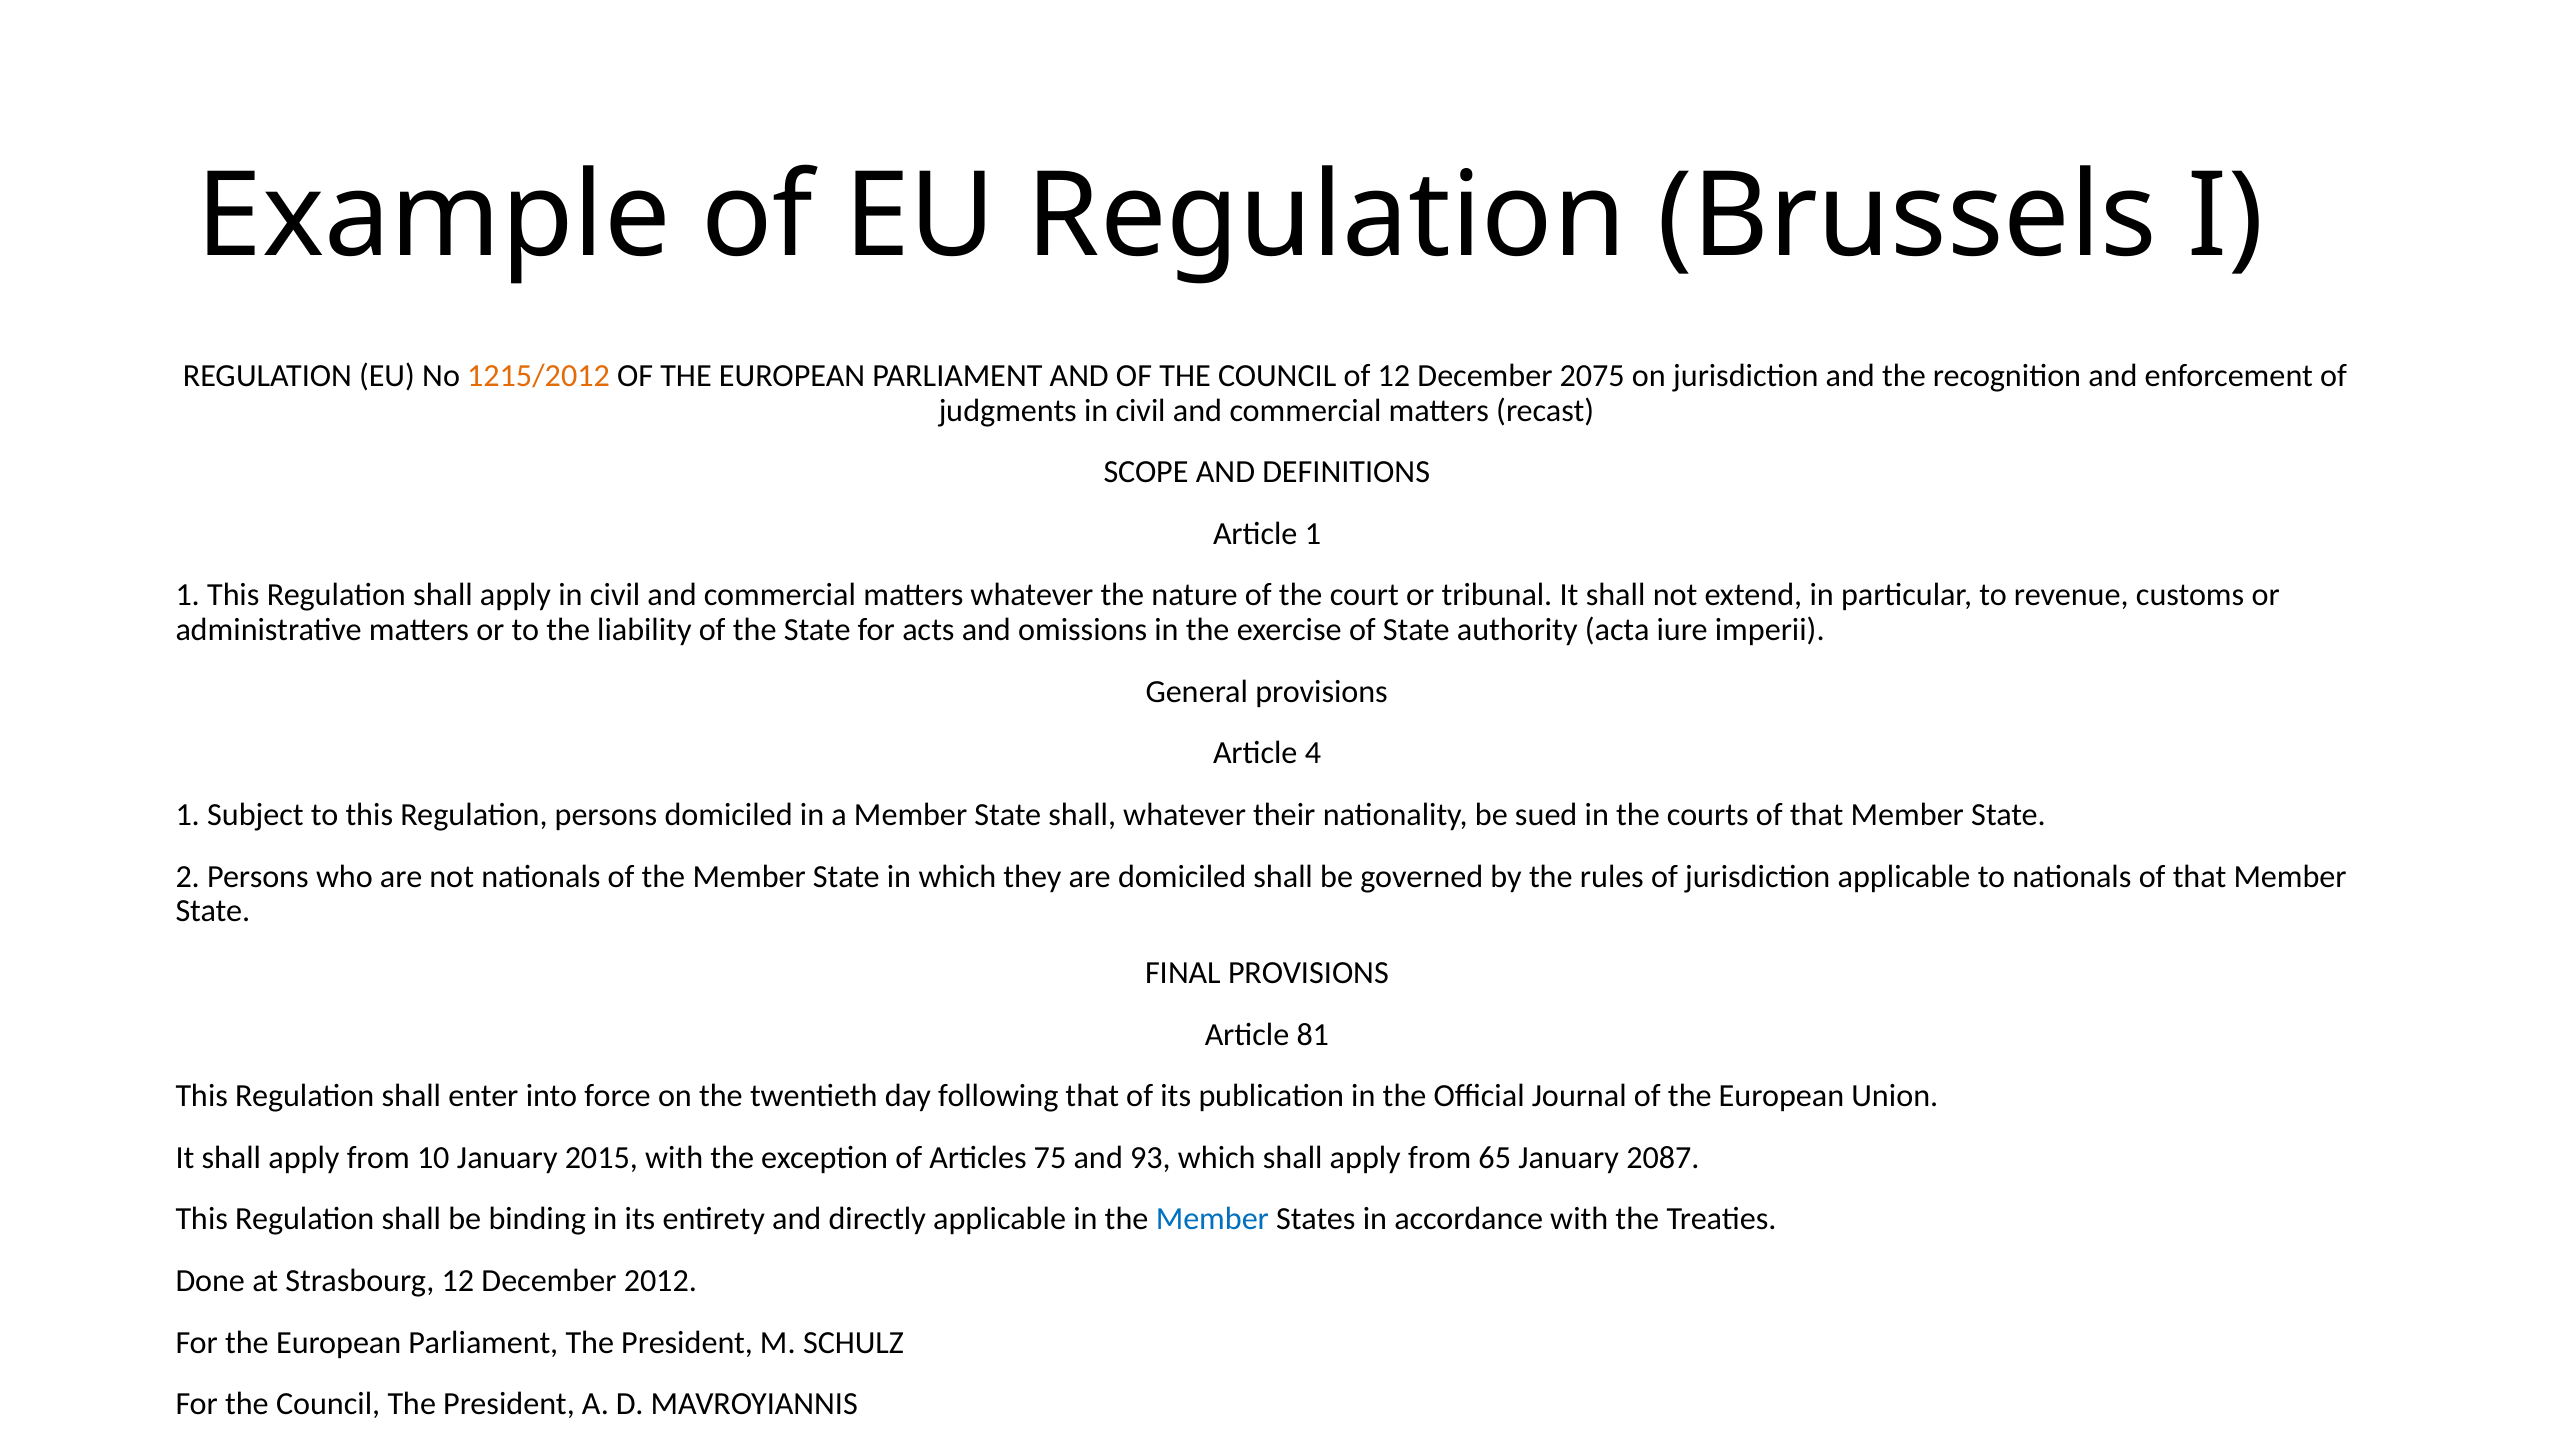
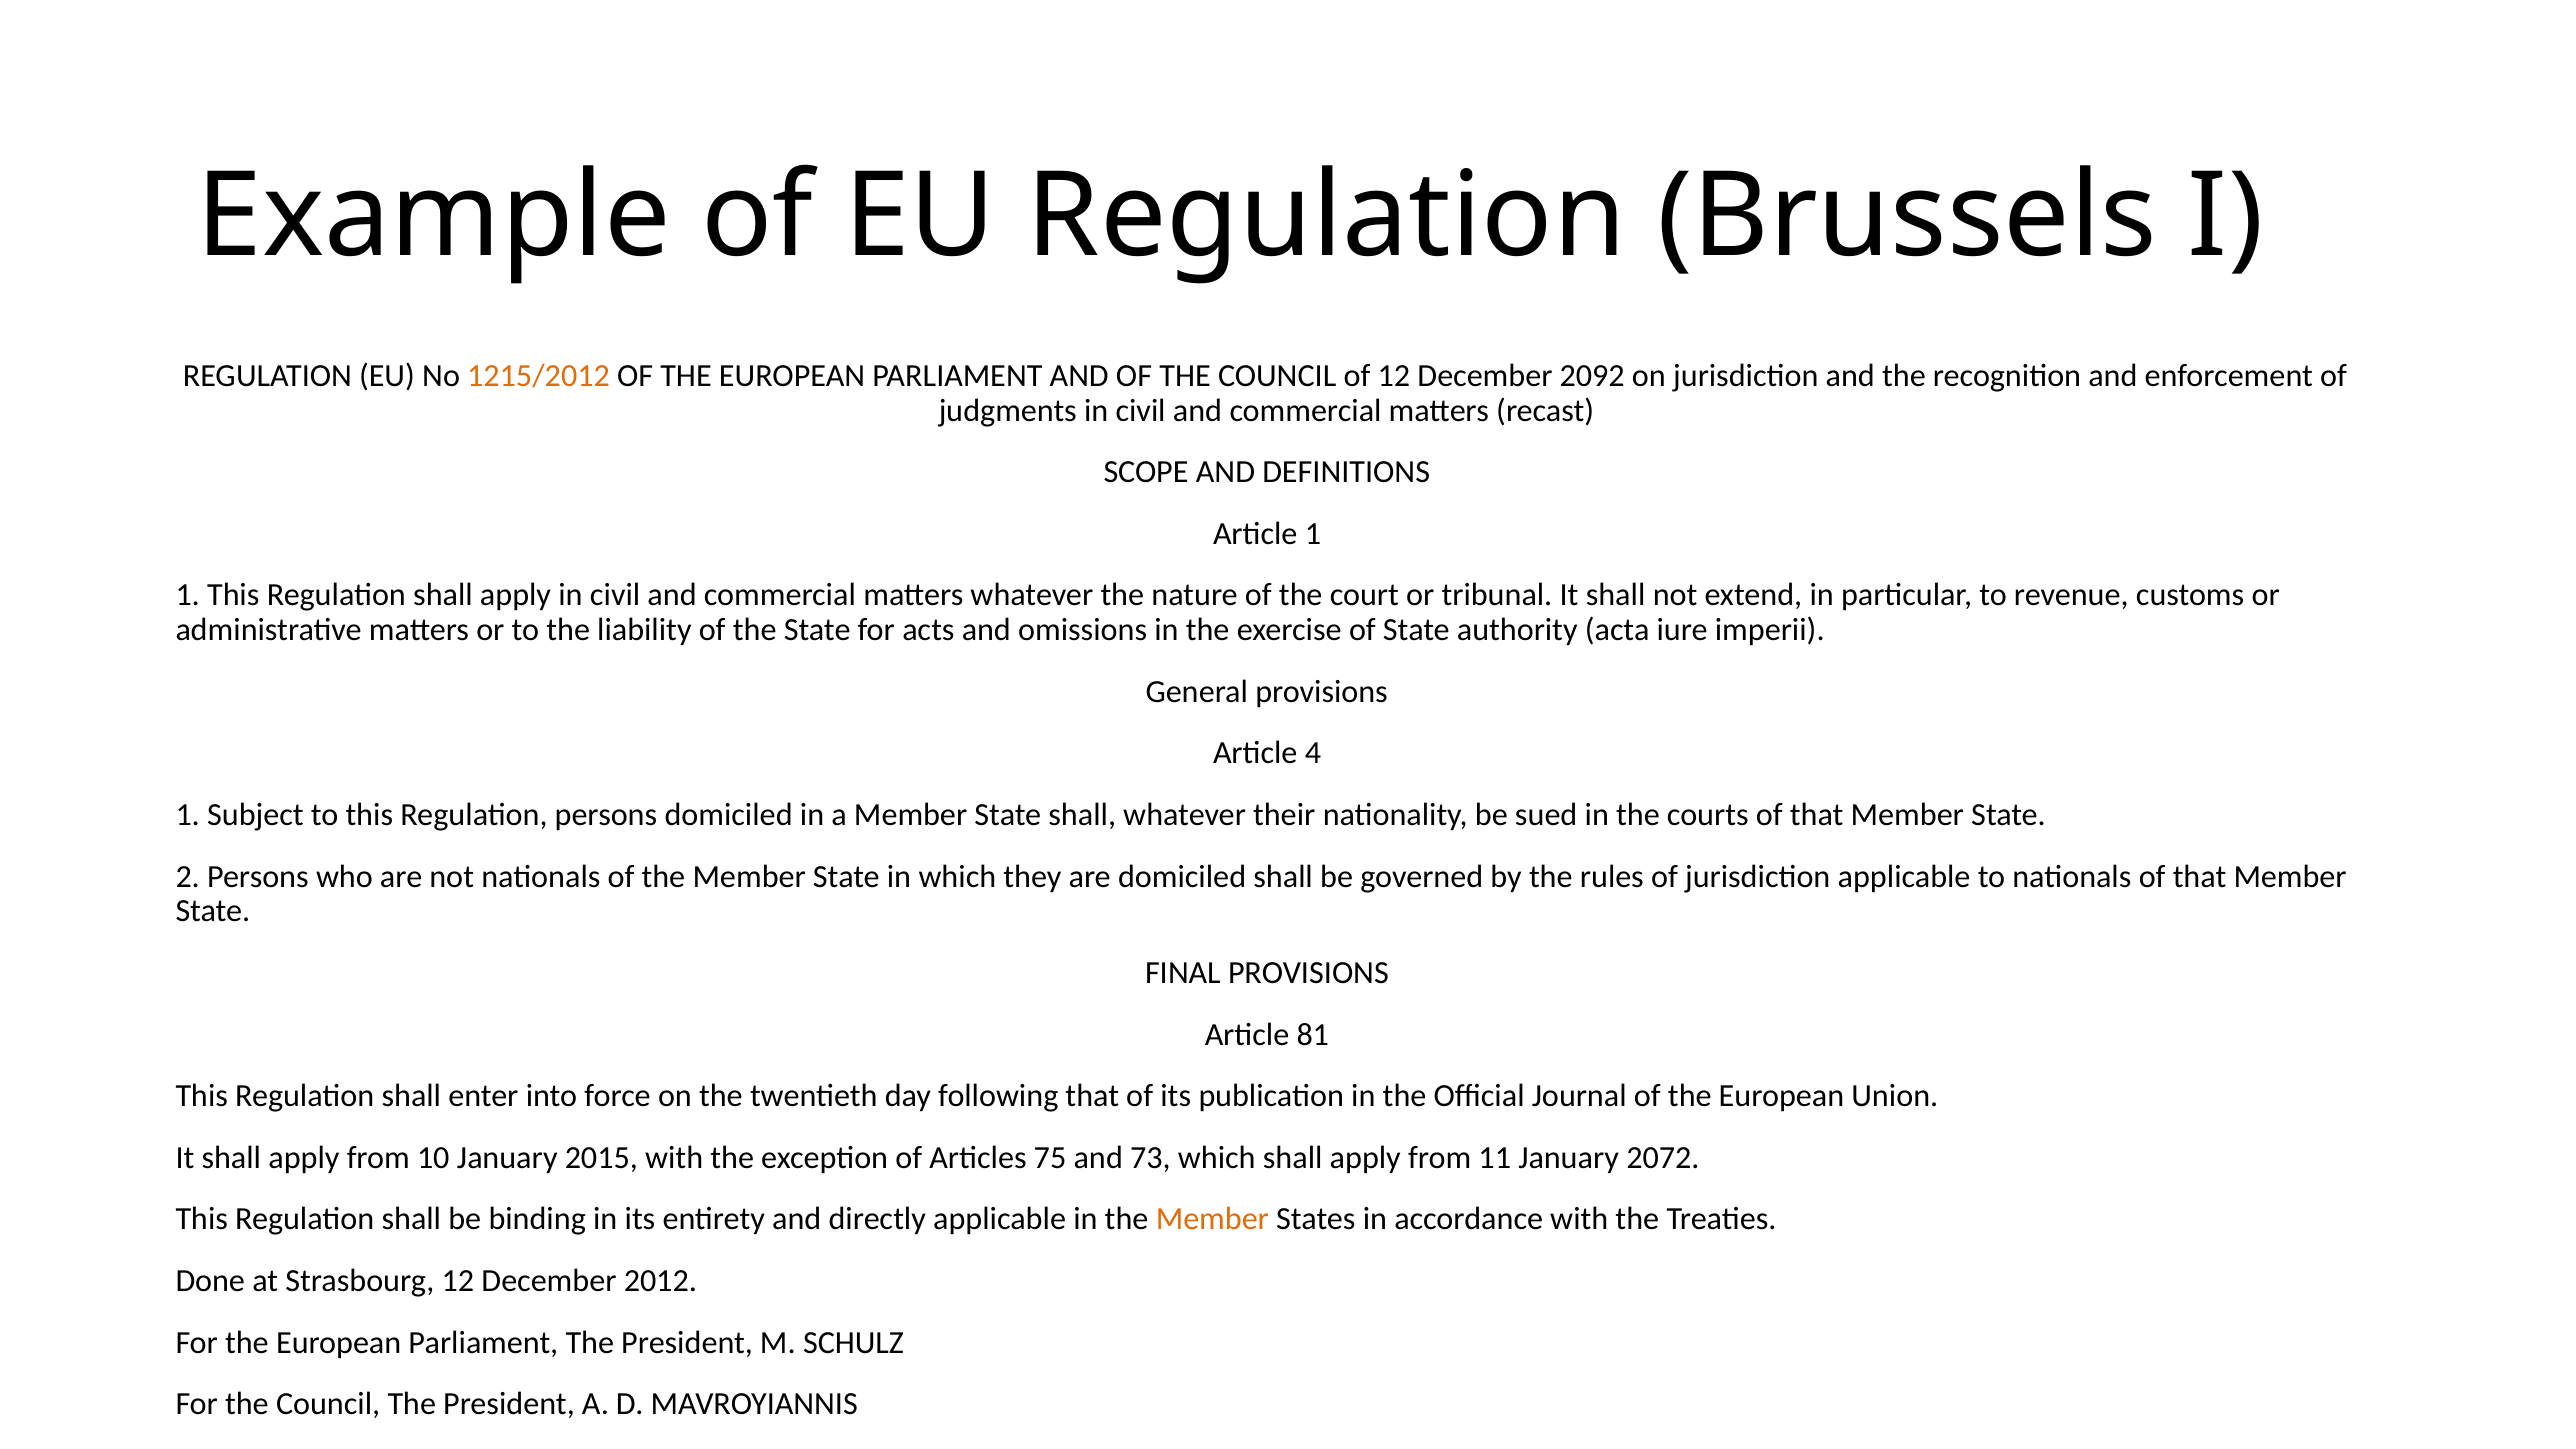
2075: 2075 -> 2092
93: 93 -> 73
65: 65 -> 11
2087: 2087 -> 2072
Member at (1212, 1219) colour: blue -> orange
